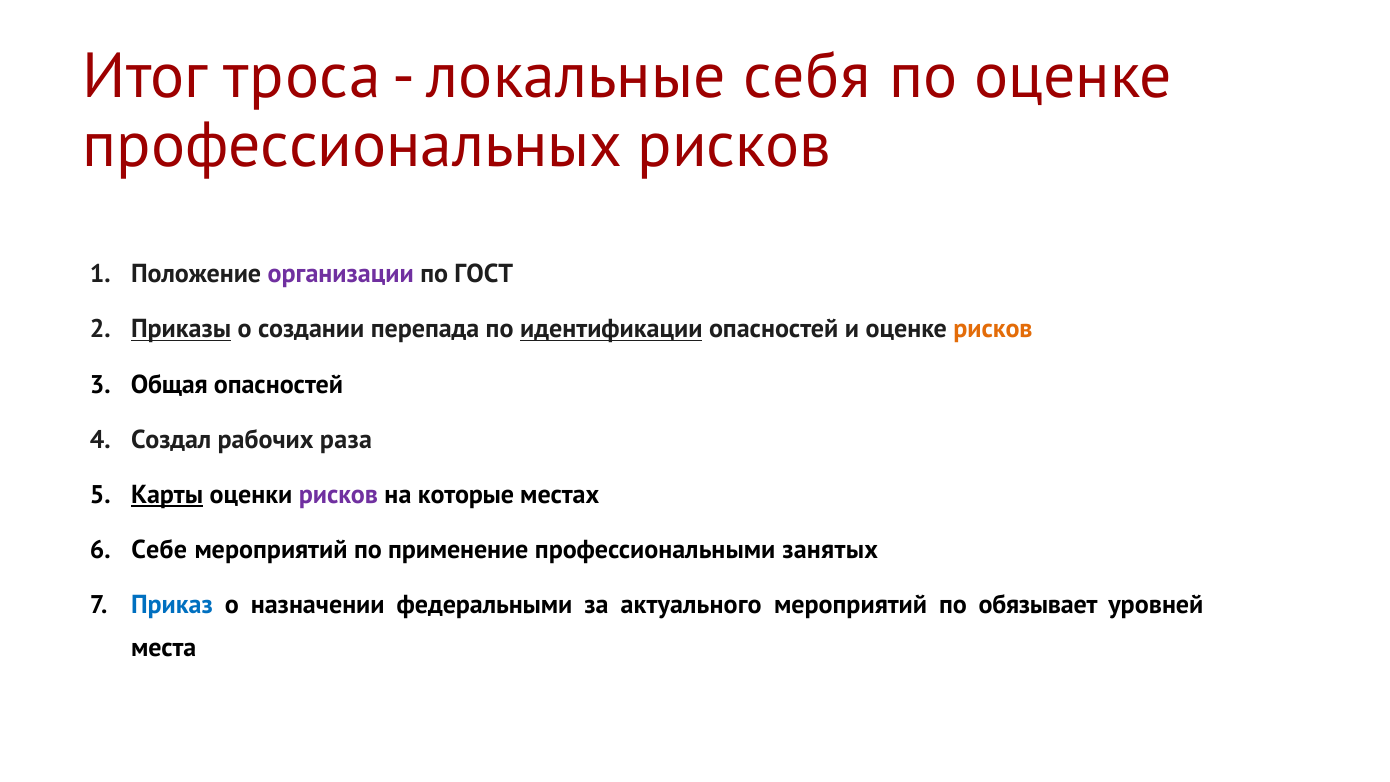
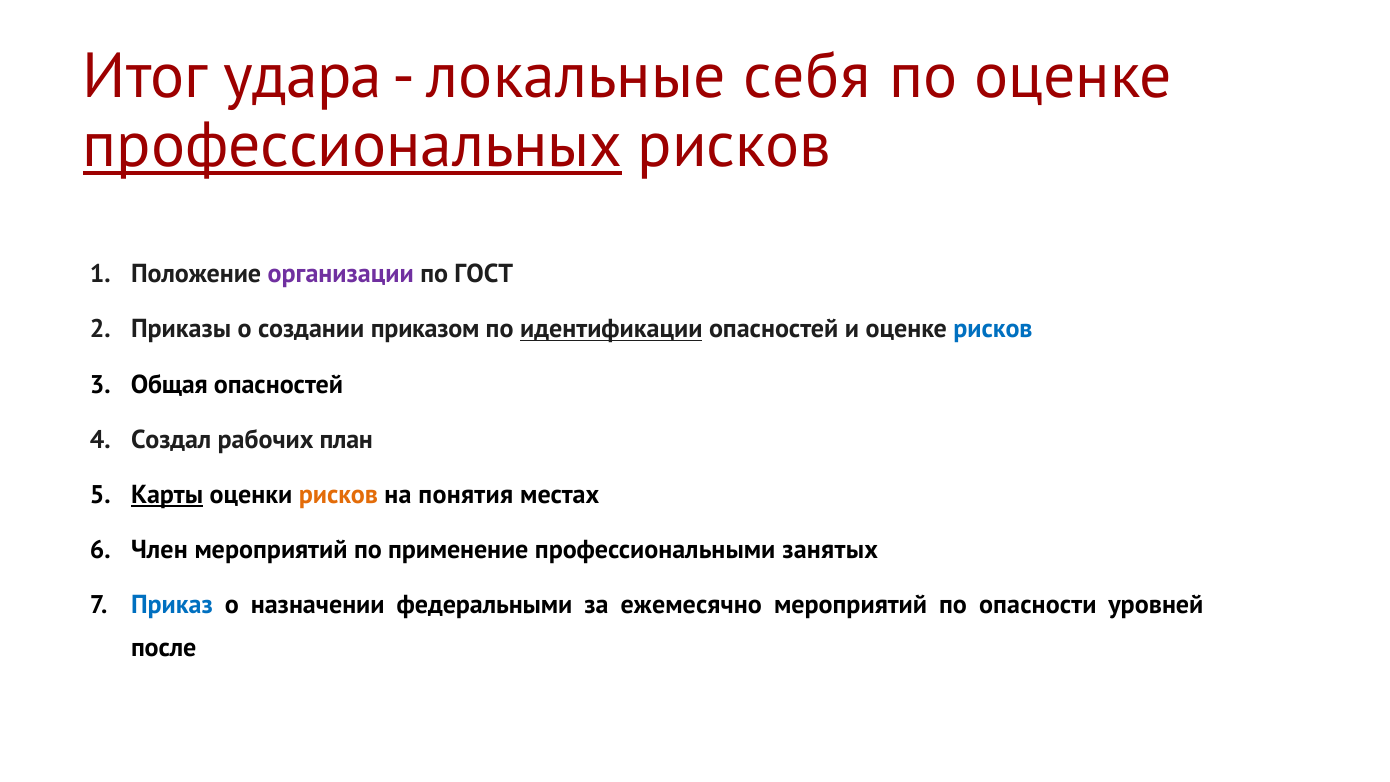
троса: троса -> удара
профессиональных underline: none -> present
Приказы underline: present -> none
перепада: перепада -> приказом
рисков at (993, 329) colour: orange -> blue
раза: раза -> план
рисков at (338, 495) colour: purple -> orange
которые: которые -> понятия
Себе: Себе -> Член
актуального: актуального -> ежемесячно
обязывает: обязывает -> опасности
места: места -> после
